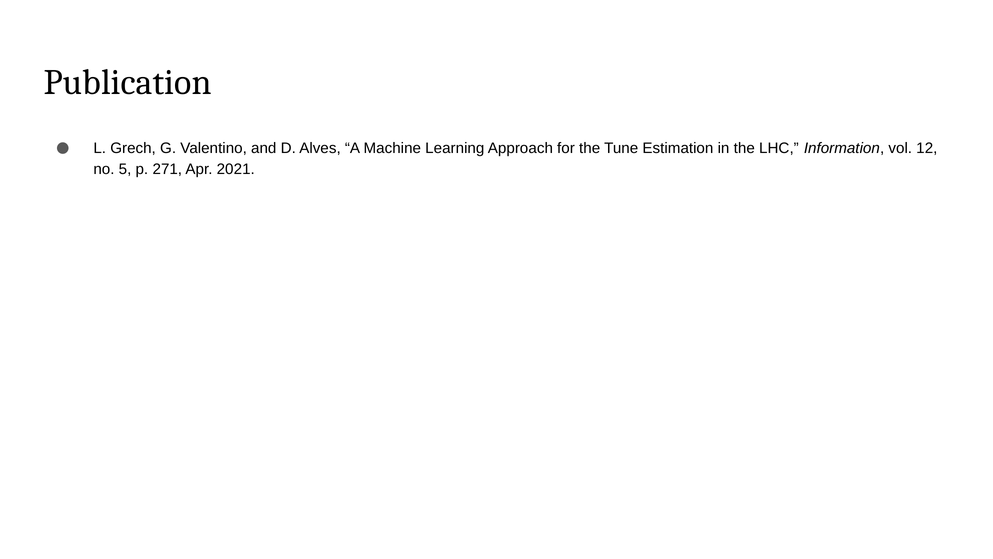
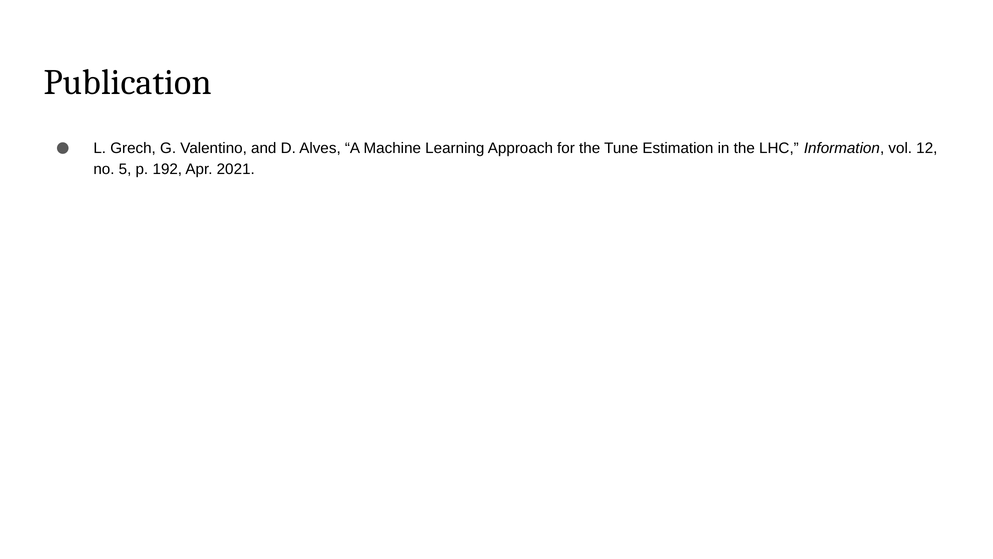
271: 271 -> 192
